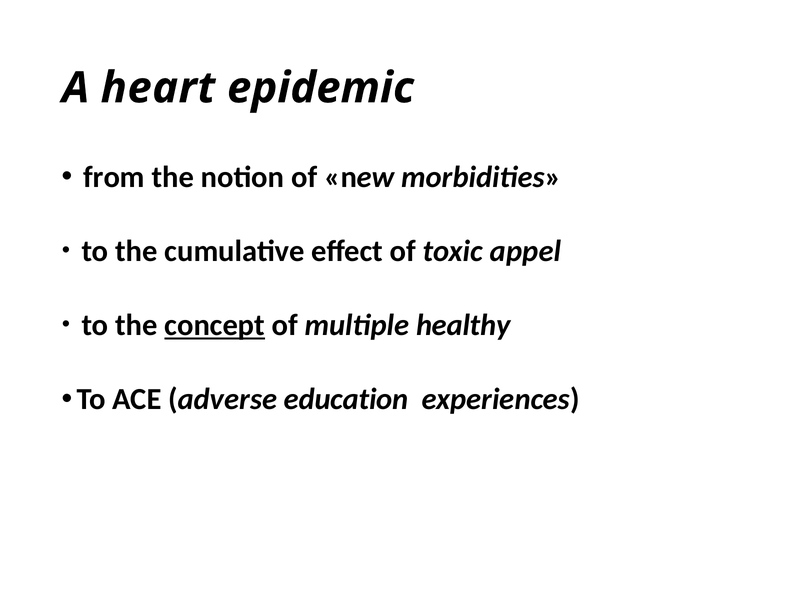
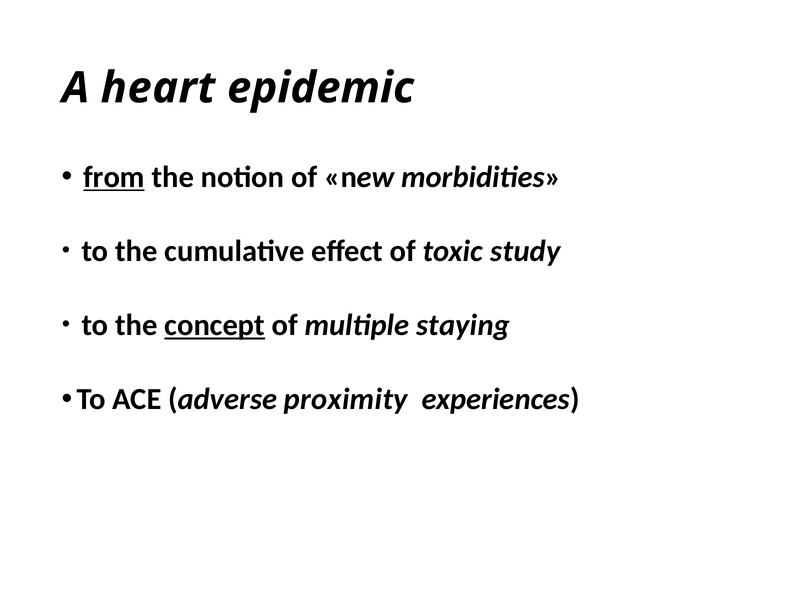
from underline: none -> present
appel: appel -> study
healthy: healthy -> staying
education: education -> proximity
